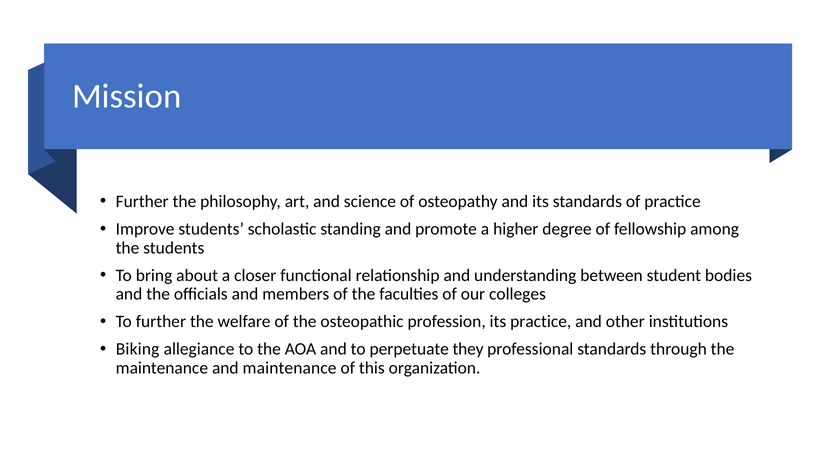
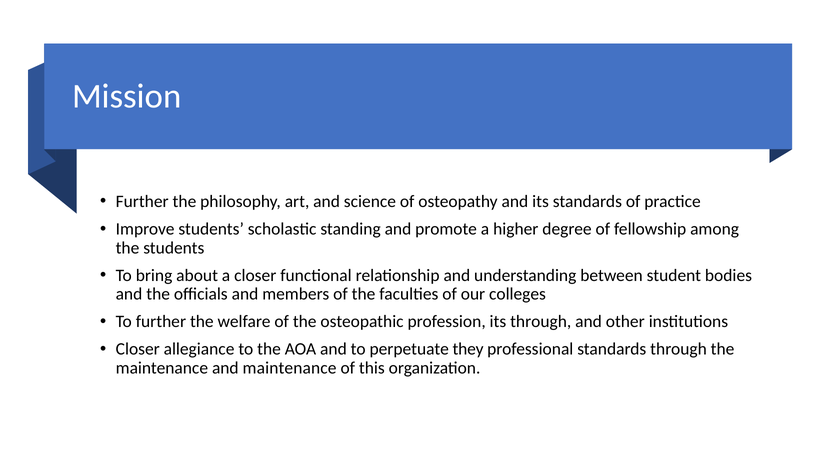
its practice: practice -> through
Biking at (138, 349): Biking -> Closer
